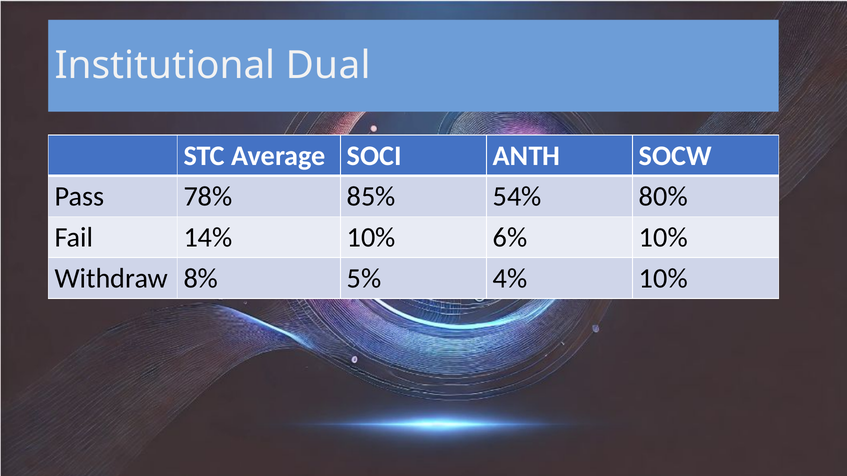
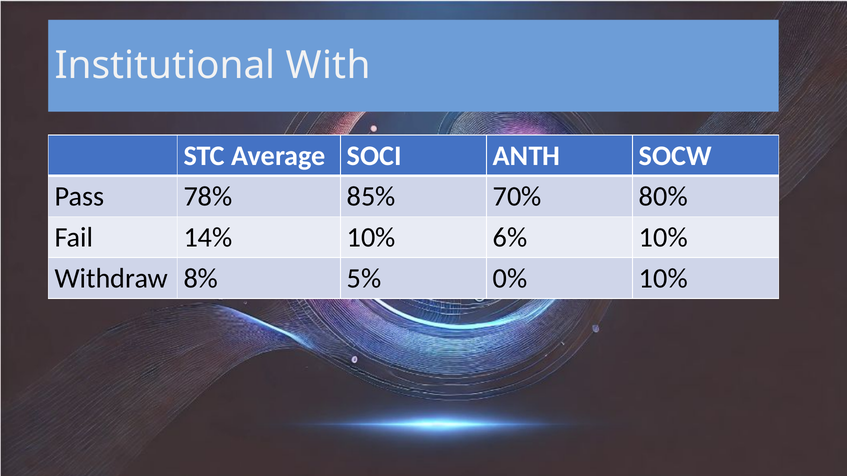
Dual: Dual -> With
54%: 54% -> 70%
4%: 4% -> 0%
